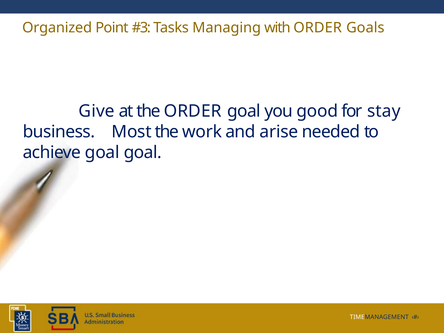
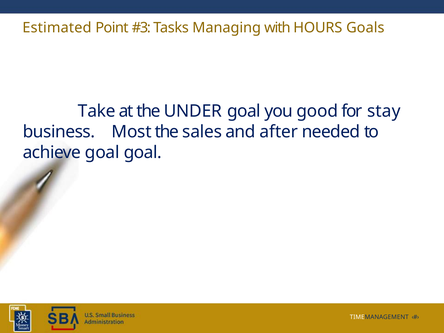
Organized: Organized -> Estimated
with ORDER: ORDER -> HOURS
Give: Give -> Take
the ORDER: ORDER -> UNDER
work: work -> sales
arise: arise -> after
